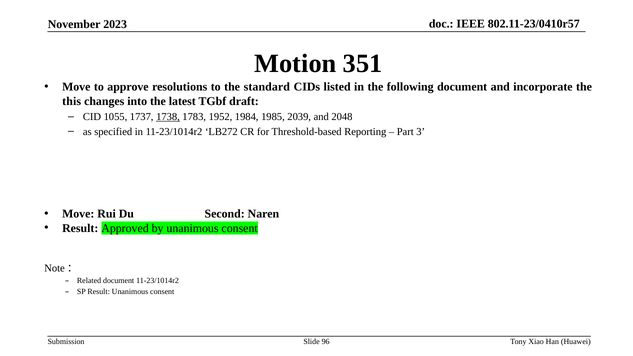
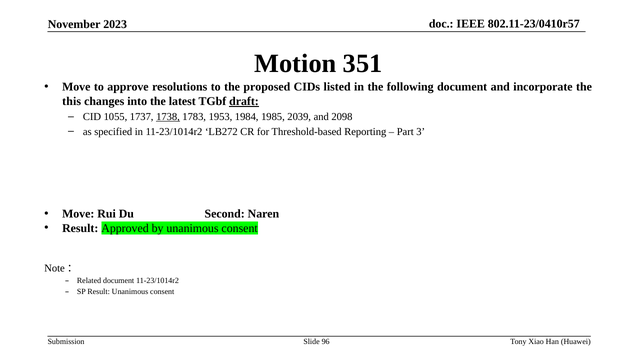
standard: standard -> proposed
draft underline: none -> present
1952: 1952 -> 1953
2048: 2048 -> 2098
